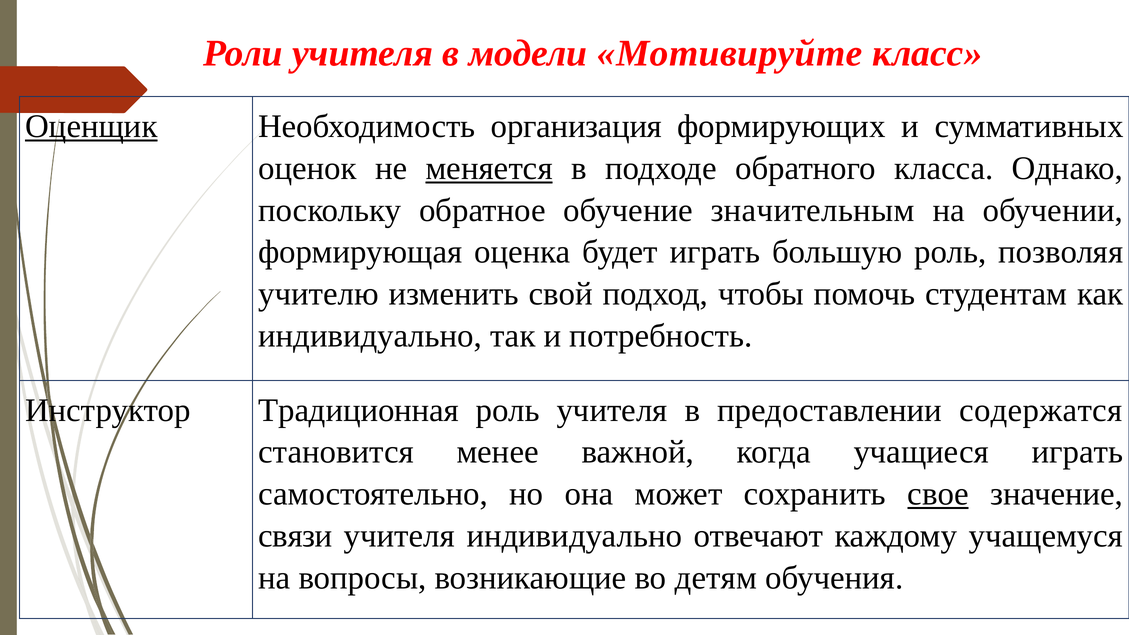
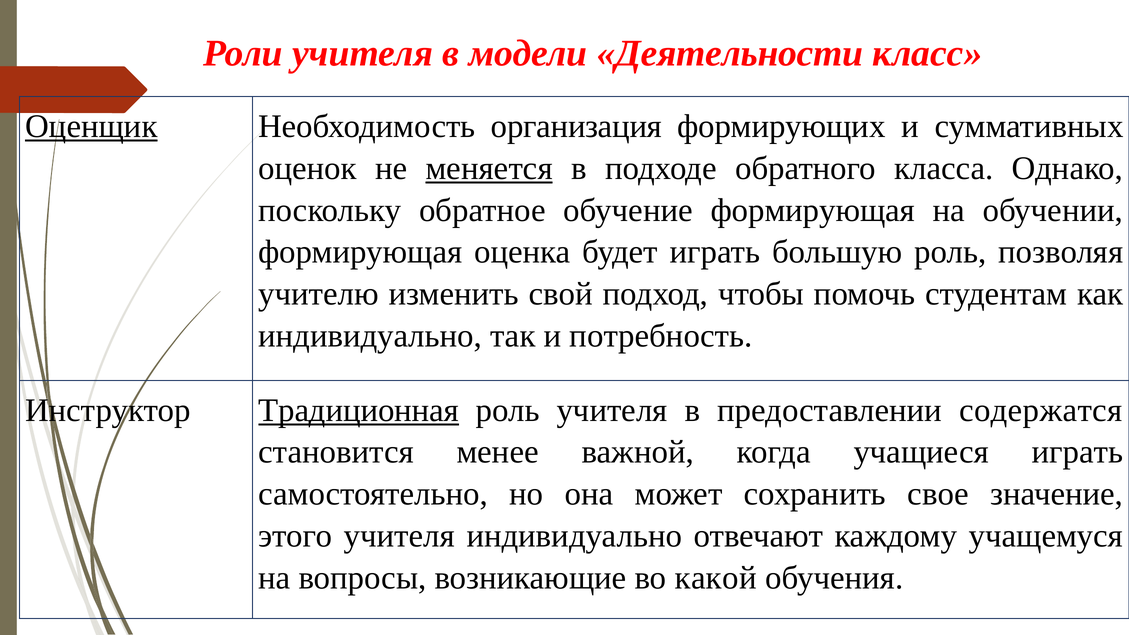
Мотивируйте: Мотивируйте -> Деятельности
обучение значительным: значительным -> формирующая
Традиционная underline: none -> present
свое underline: present -> none
связи: связи -> этого
детям: детям -> какой
